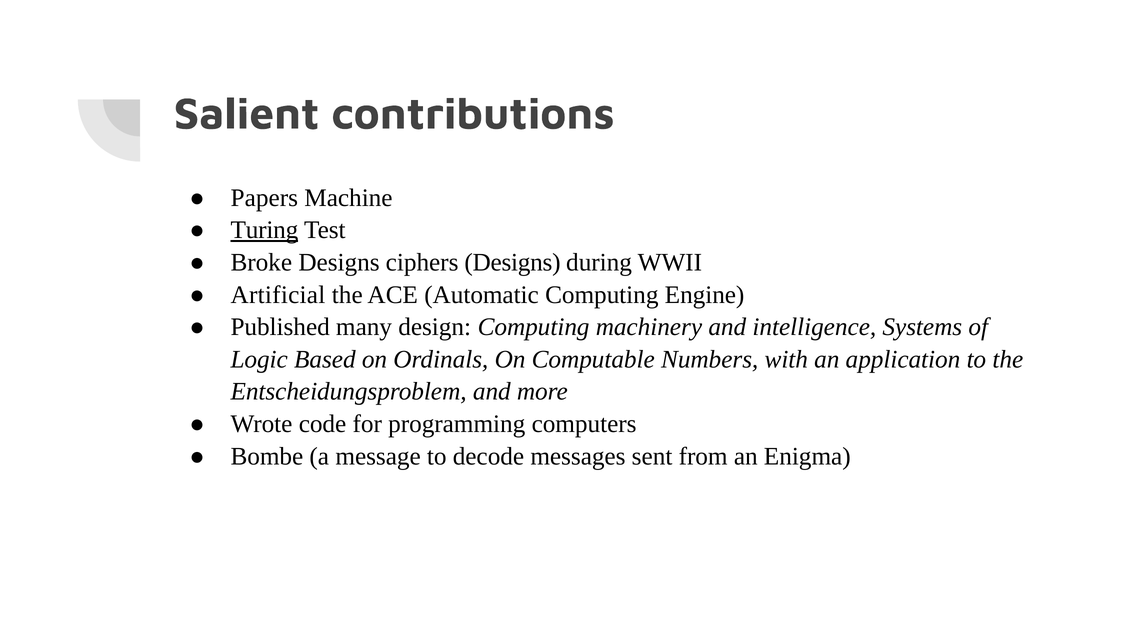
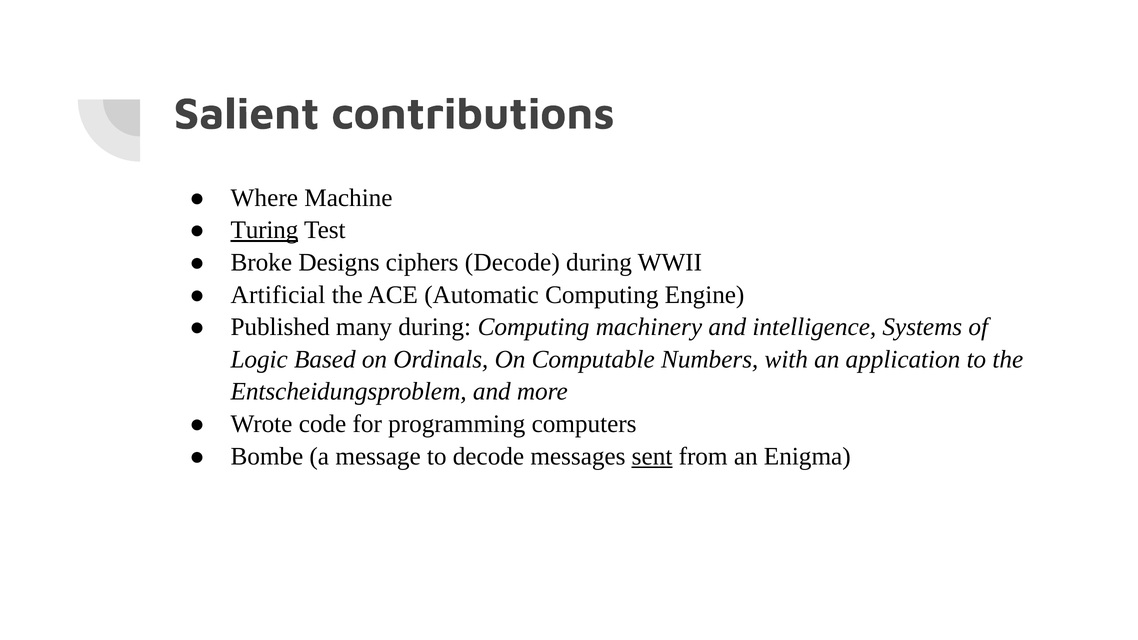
Papers: Papers -> Where
ciphers Designs: Designs -> Decode
many design: design -> during
sent underline: none -> present
